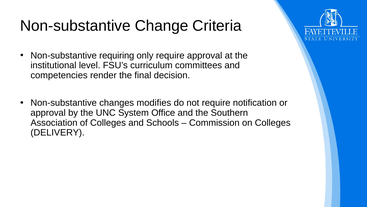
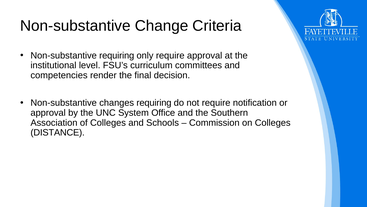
changes modifies: modifies -> requiring
DELIVERY: DELIVERY -> DISTANCE
